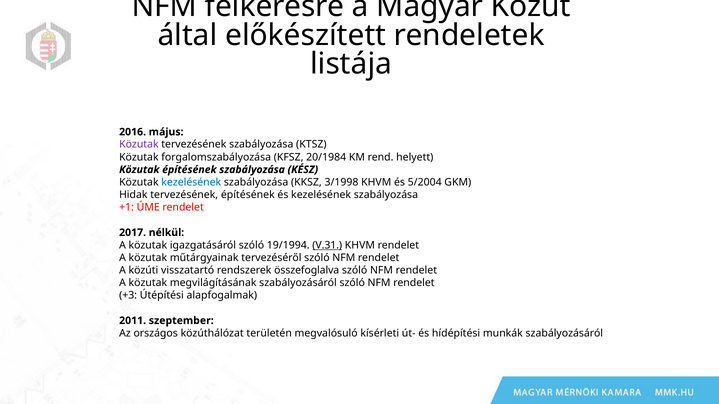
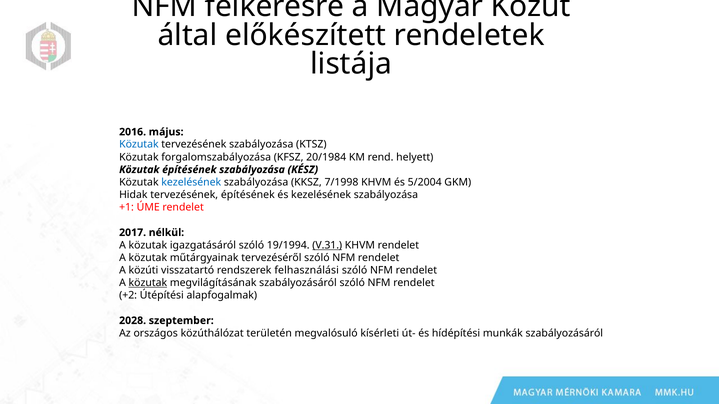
Közutak at (139, 145) colour: purple -> blue
3/1998: 3/1998 -> 7/1998
összefoglalva: összefoglalva -> felhasználási
közutak at (148, 283) underline: none -> present
+3: +3 -> +2
2011: 2011 -> 2028
